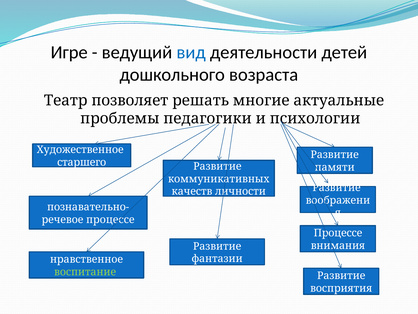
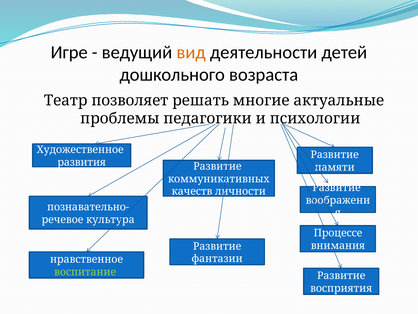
вид colour: blue -> orange
старшего: старшего -> развития
процессе at (110, 219): процессе -> культура
